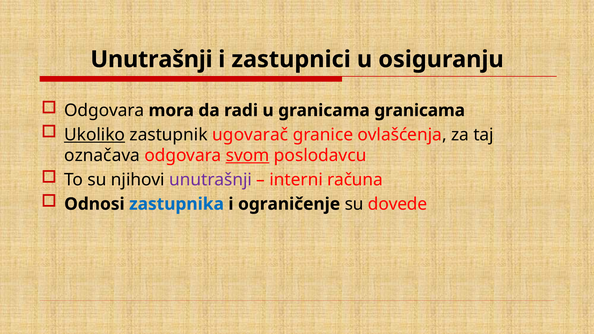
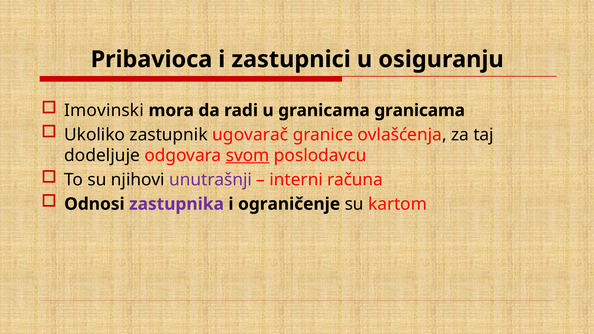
Unutrašnji at (151, 59): Unutrašnji -> Pribavioca
Odgovara at (104, 110): Odgovara -> Imovinski
Ukoliko underline: present -> none
označava: označava -> dodeljuje
zastupnika colour: blue -> purple
dovede: dovede -> kartom
